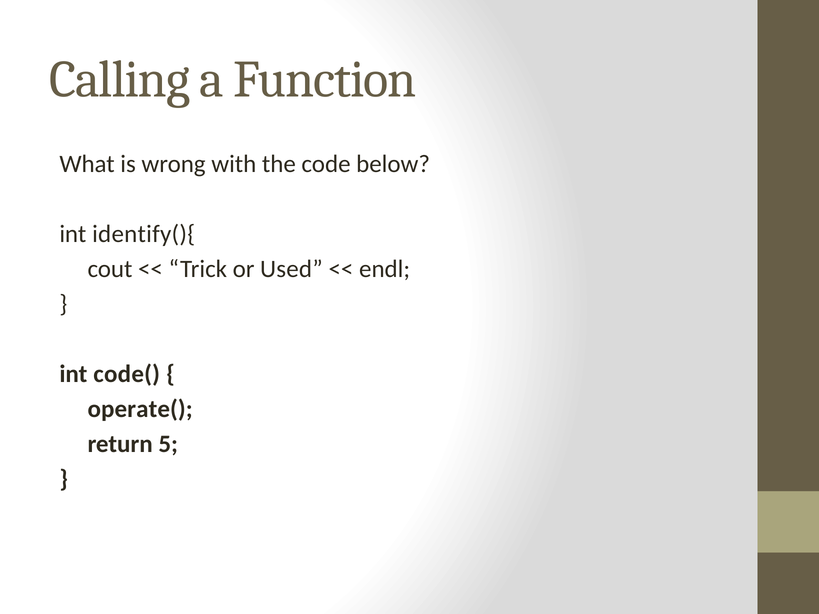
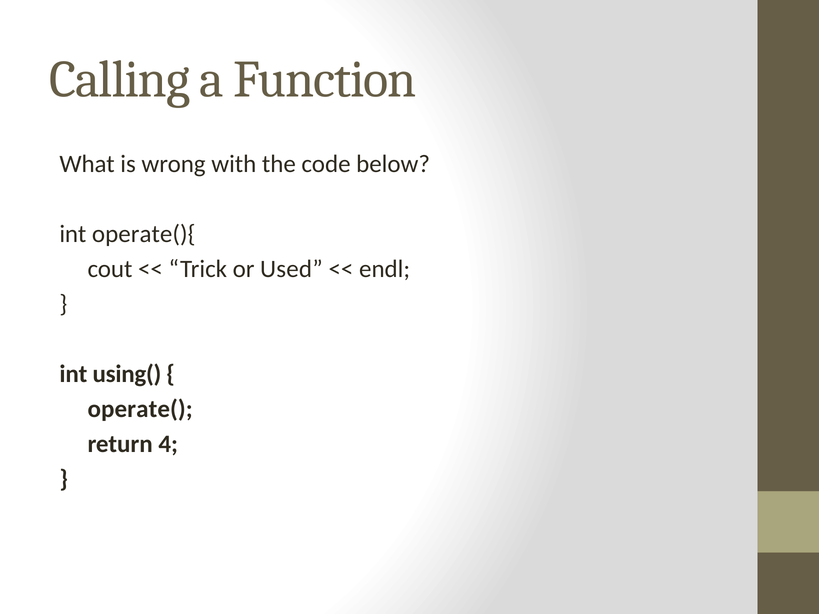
identify(){: identify(){ -> operate(){
code(: code( -> using(
5: 5 -> 4
